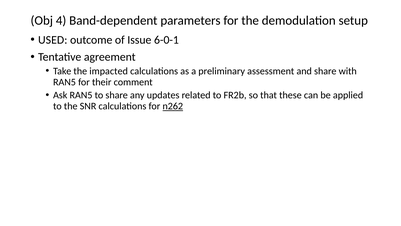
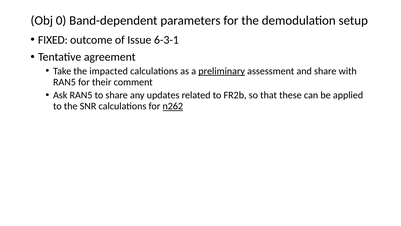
4: 4 -> 0
USED: USED -> FIXED
6-0-1: 6-0-1 -> 6-3-1
preliminary underline: none -> present
